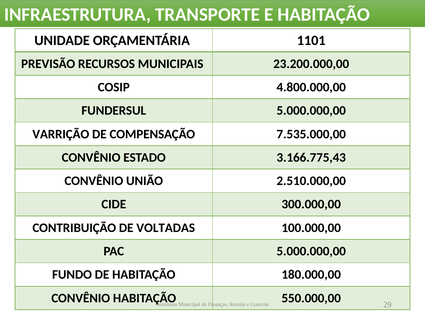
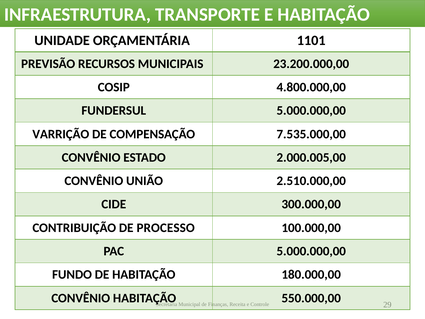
3.166.775,43: 3.166.775,43 -> 2.000.005,00
VOLTADAS: VOLTADAS -> PROCESSO
